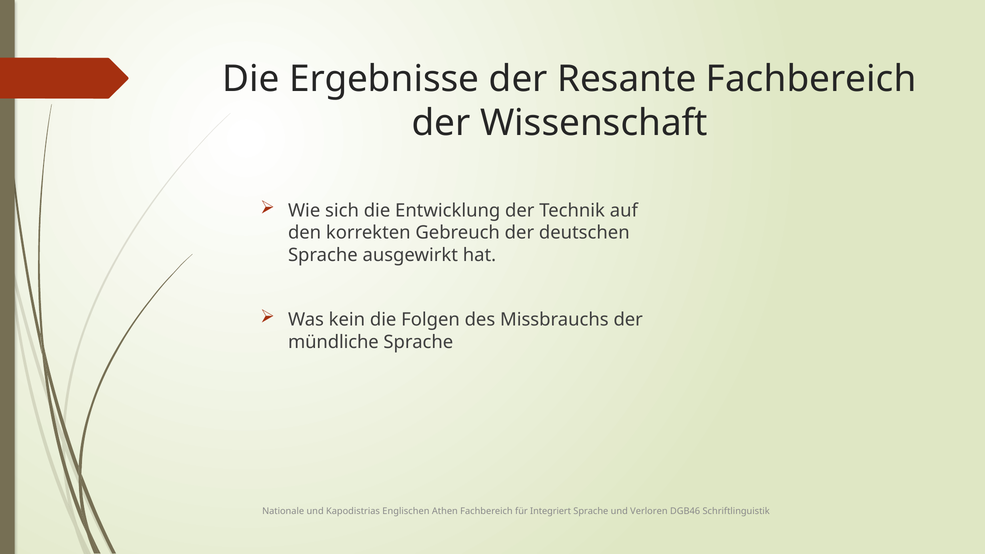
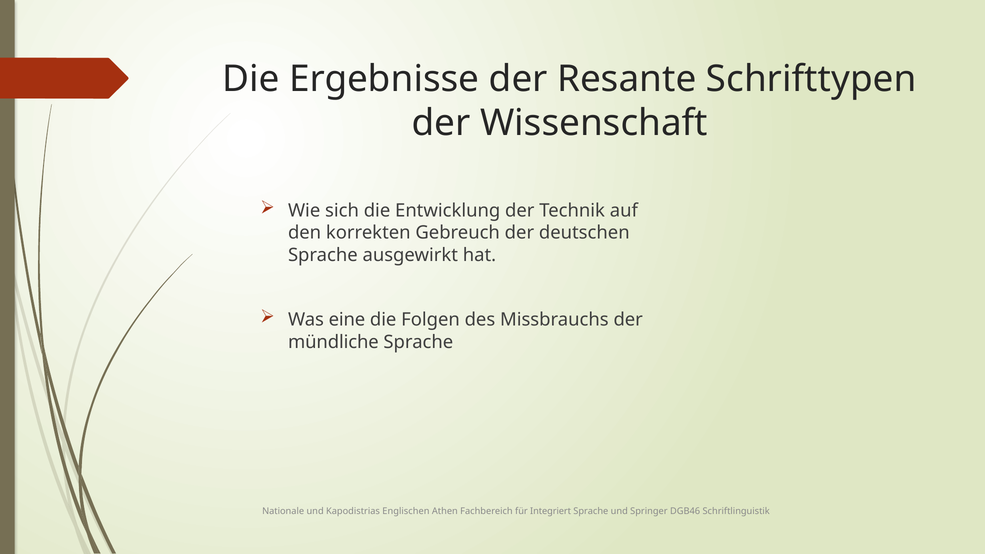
Resante Fachbereich: Fachbereich -> Schrifttypen
kein: kein -> eine
Verloren: Verloren -> Springer
